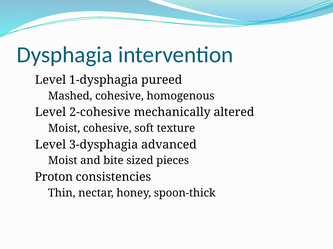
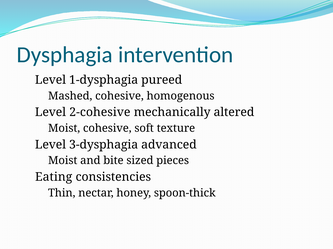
Proton: Proton -> Eating
